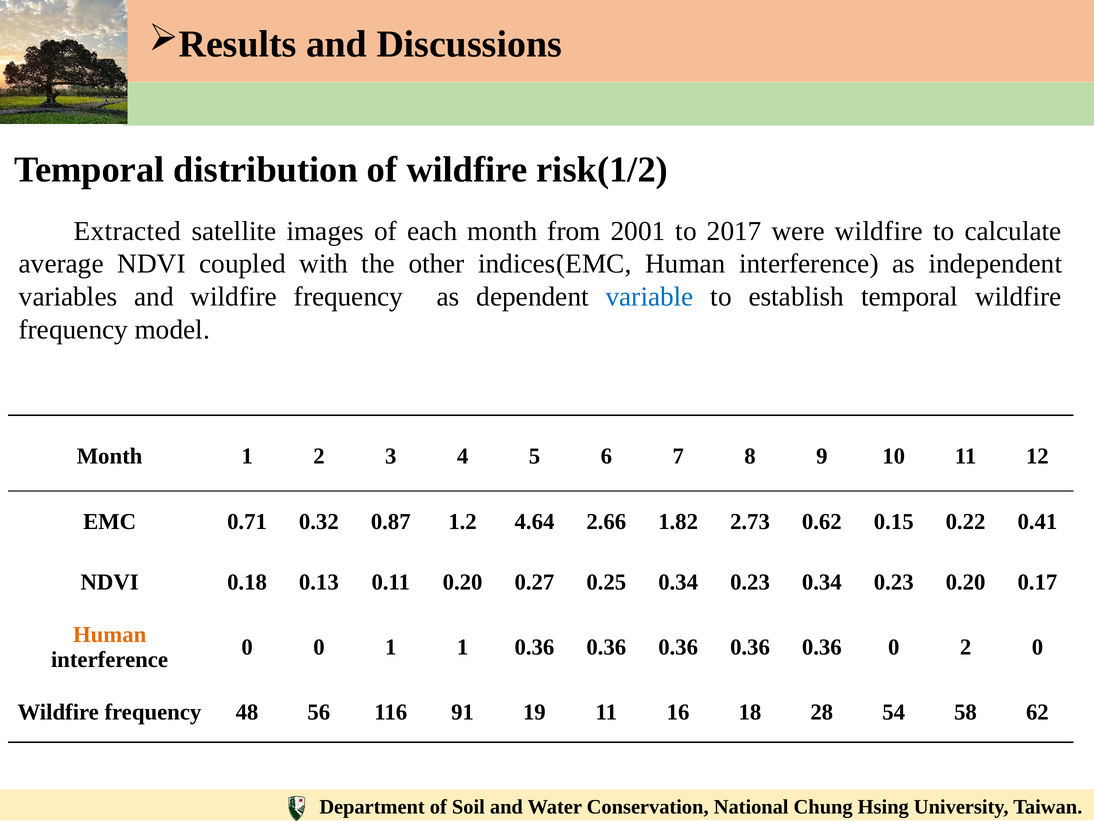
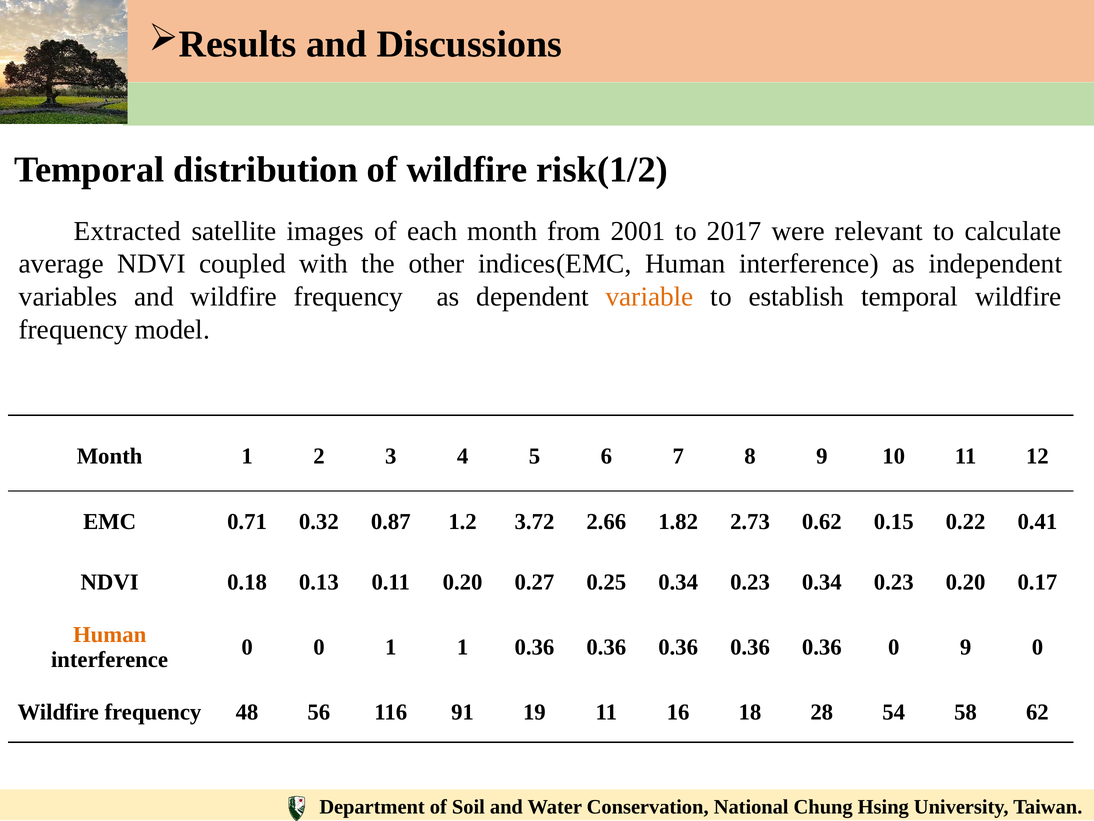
were wildfire: wildfire -> relevant
variable colour: blue -> orange
4.64: 4.64 -> 3.72
0 2: 2 -> 9
